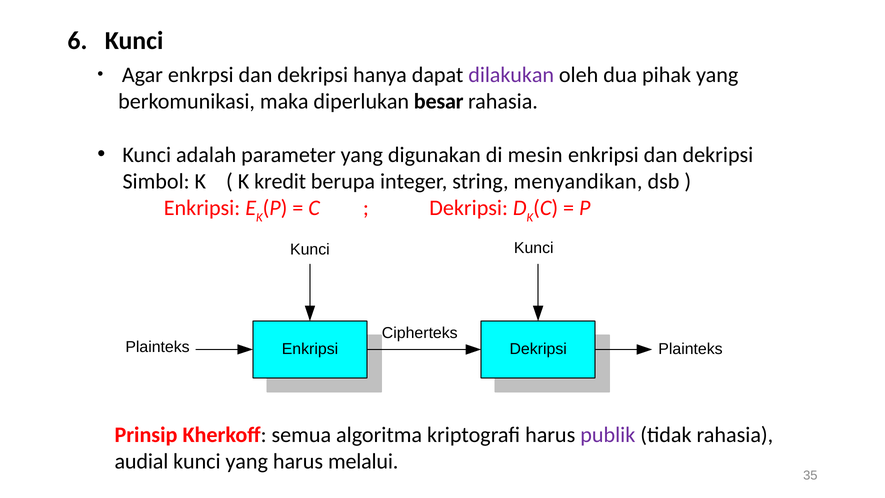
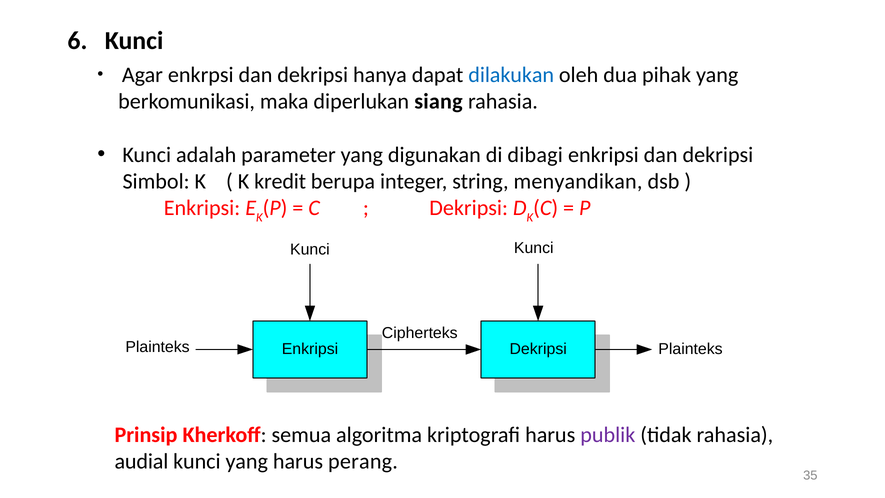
dilakukan colour: purple -> blue
besar: besar -> siang
mesin: mesin -> dibagi
melalui: melalui -> perang
